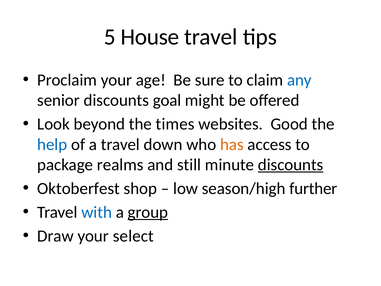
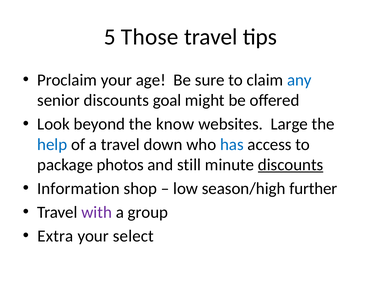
House: House -> Those
times: times -> know
Good: Good -> Large
has colour: orange -> blue
realms: realms -> photos
Oktoberfest: Oktoberfest -> Information
with colour: blue -> purple
group underline: present -> none
Draw: Draw -> Extra
